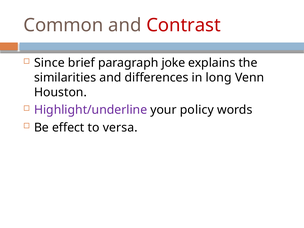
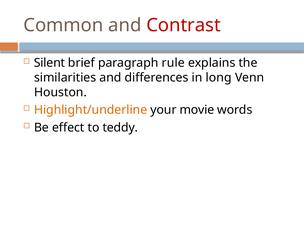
Since: Since -> Silent
joke: joke -> rule
Highlight/underline colour: purple -> orange
policy: policy -> movie
versa: versa -> teddy
